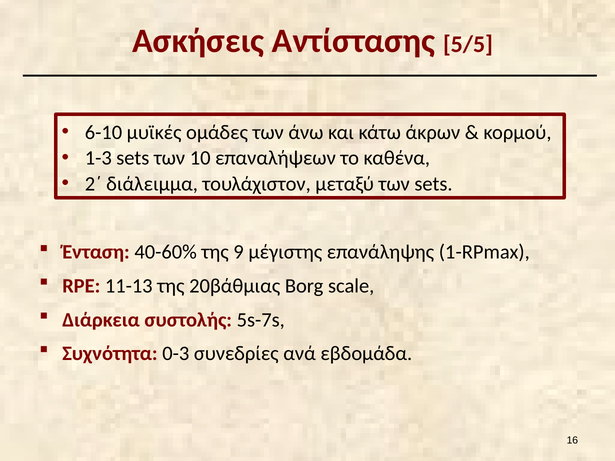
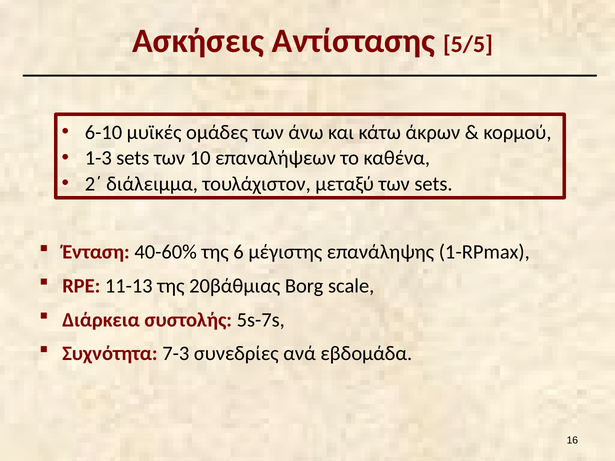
9: 9 -> 6
0-3: 0-3 -> 7-3
